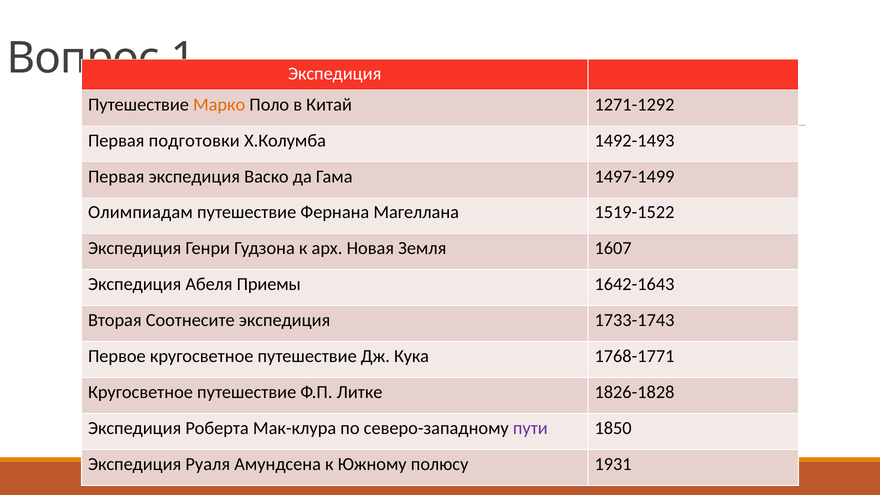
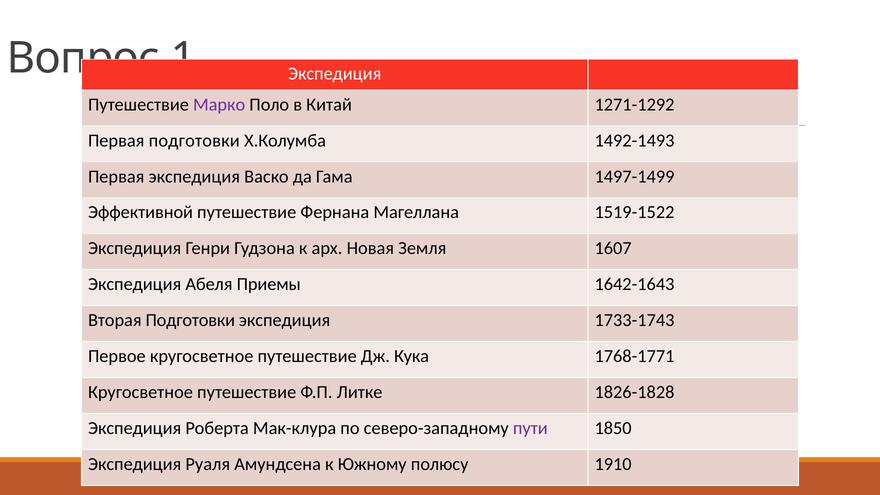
Марко colour: orange -> purple
Олимпиадам: Олимпиадам -> Эффективной
Вторая Соотнесите: Соотнесите -> Подготовки
1931: 1931 -> 1910
